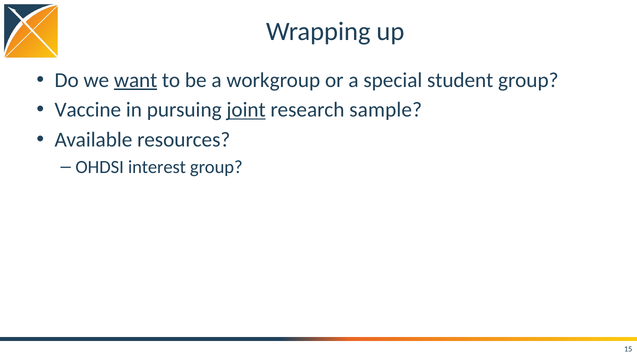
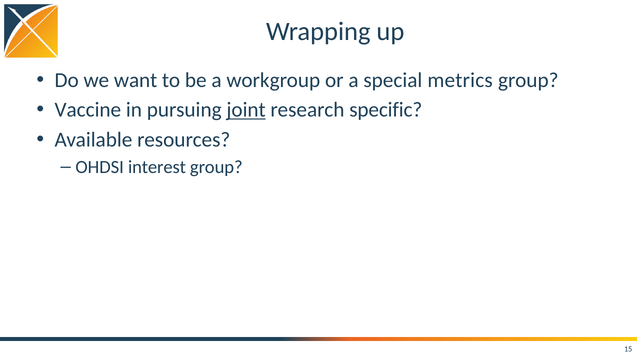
want underline: present -> none
student: student -> metrics
sample: sample -> specific
